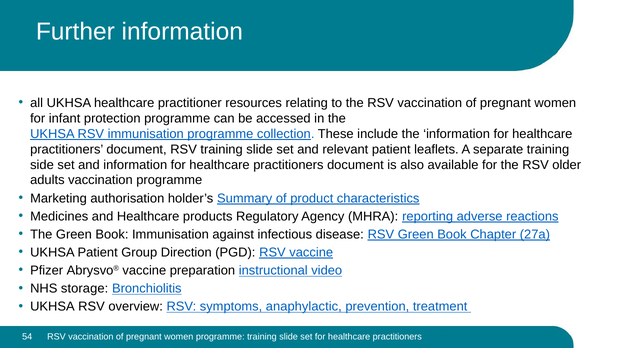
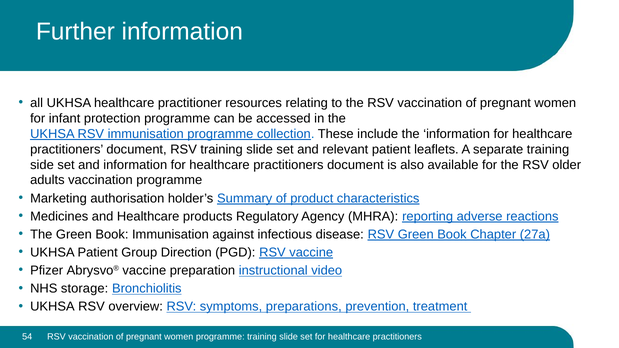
anaphylactic: anaphylactic -> preparations
